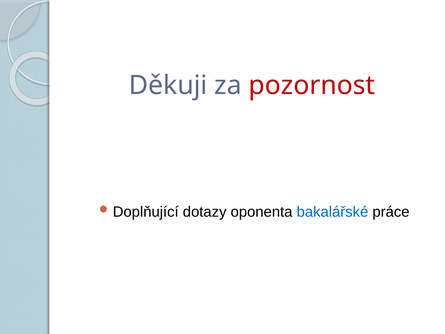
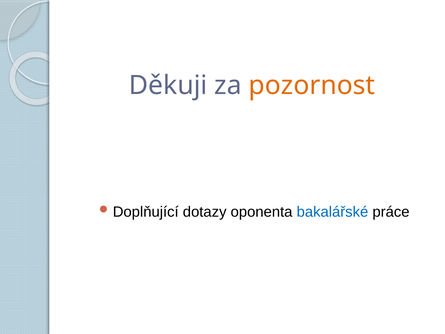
pozornost colour: red -> orange
